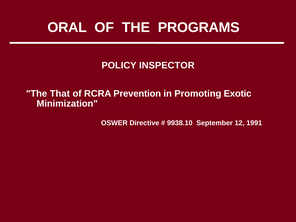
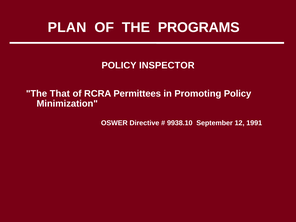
ORAL: ORAL -> PLAN
Prevention: Prevention -> Permittees
Promoting Exotic: Exotic -> Policy
